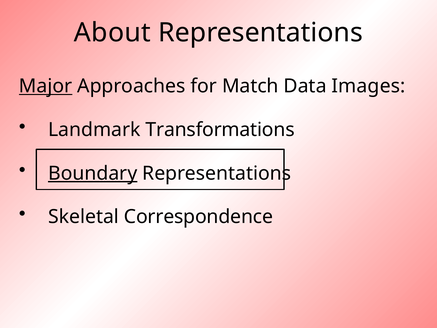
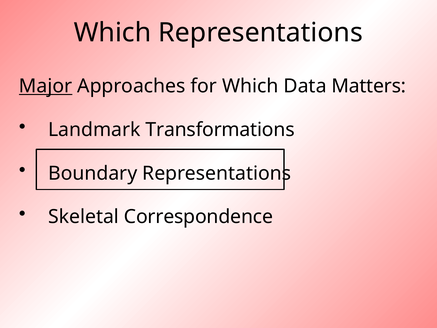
About at (112, 33): About -> Which
for Match: Match -> Which
Images: Images -> Matters
Boundary underline: present -> none
